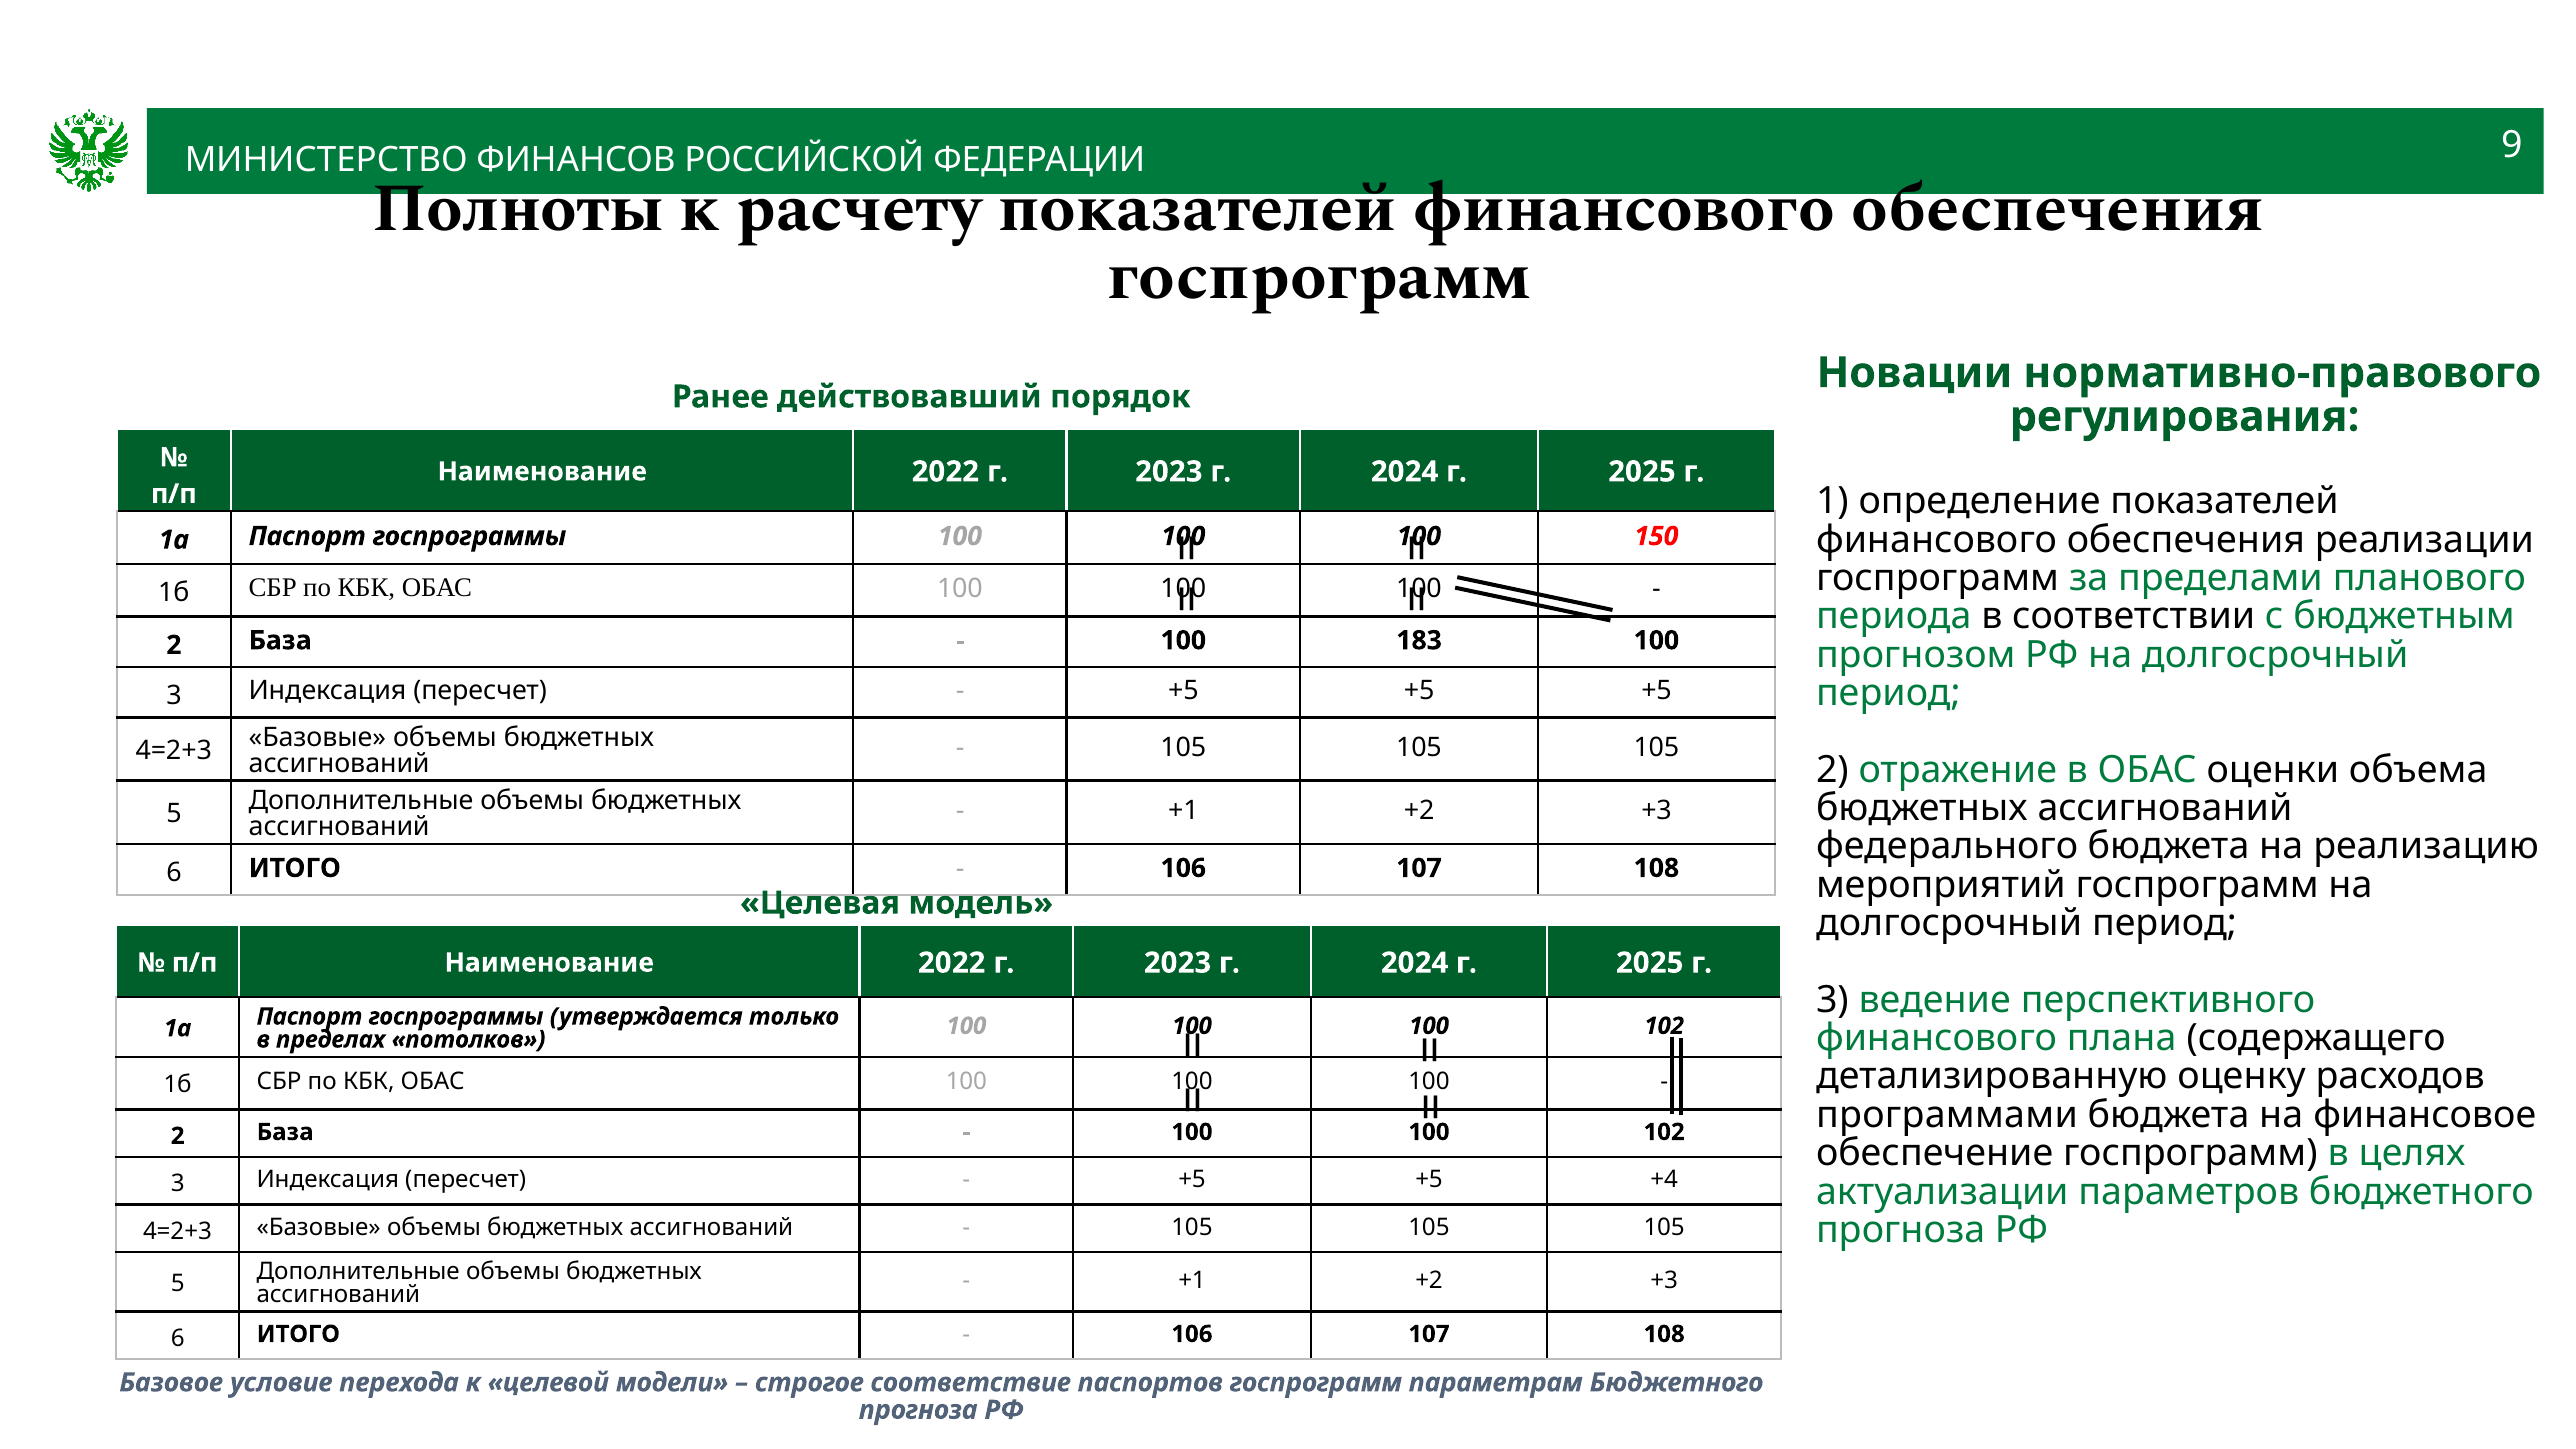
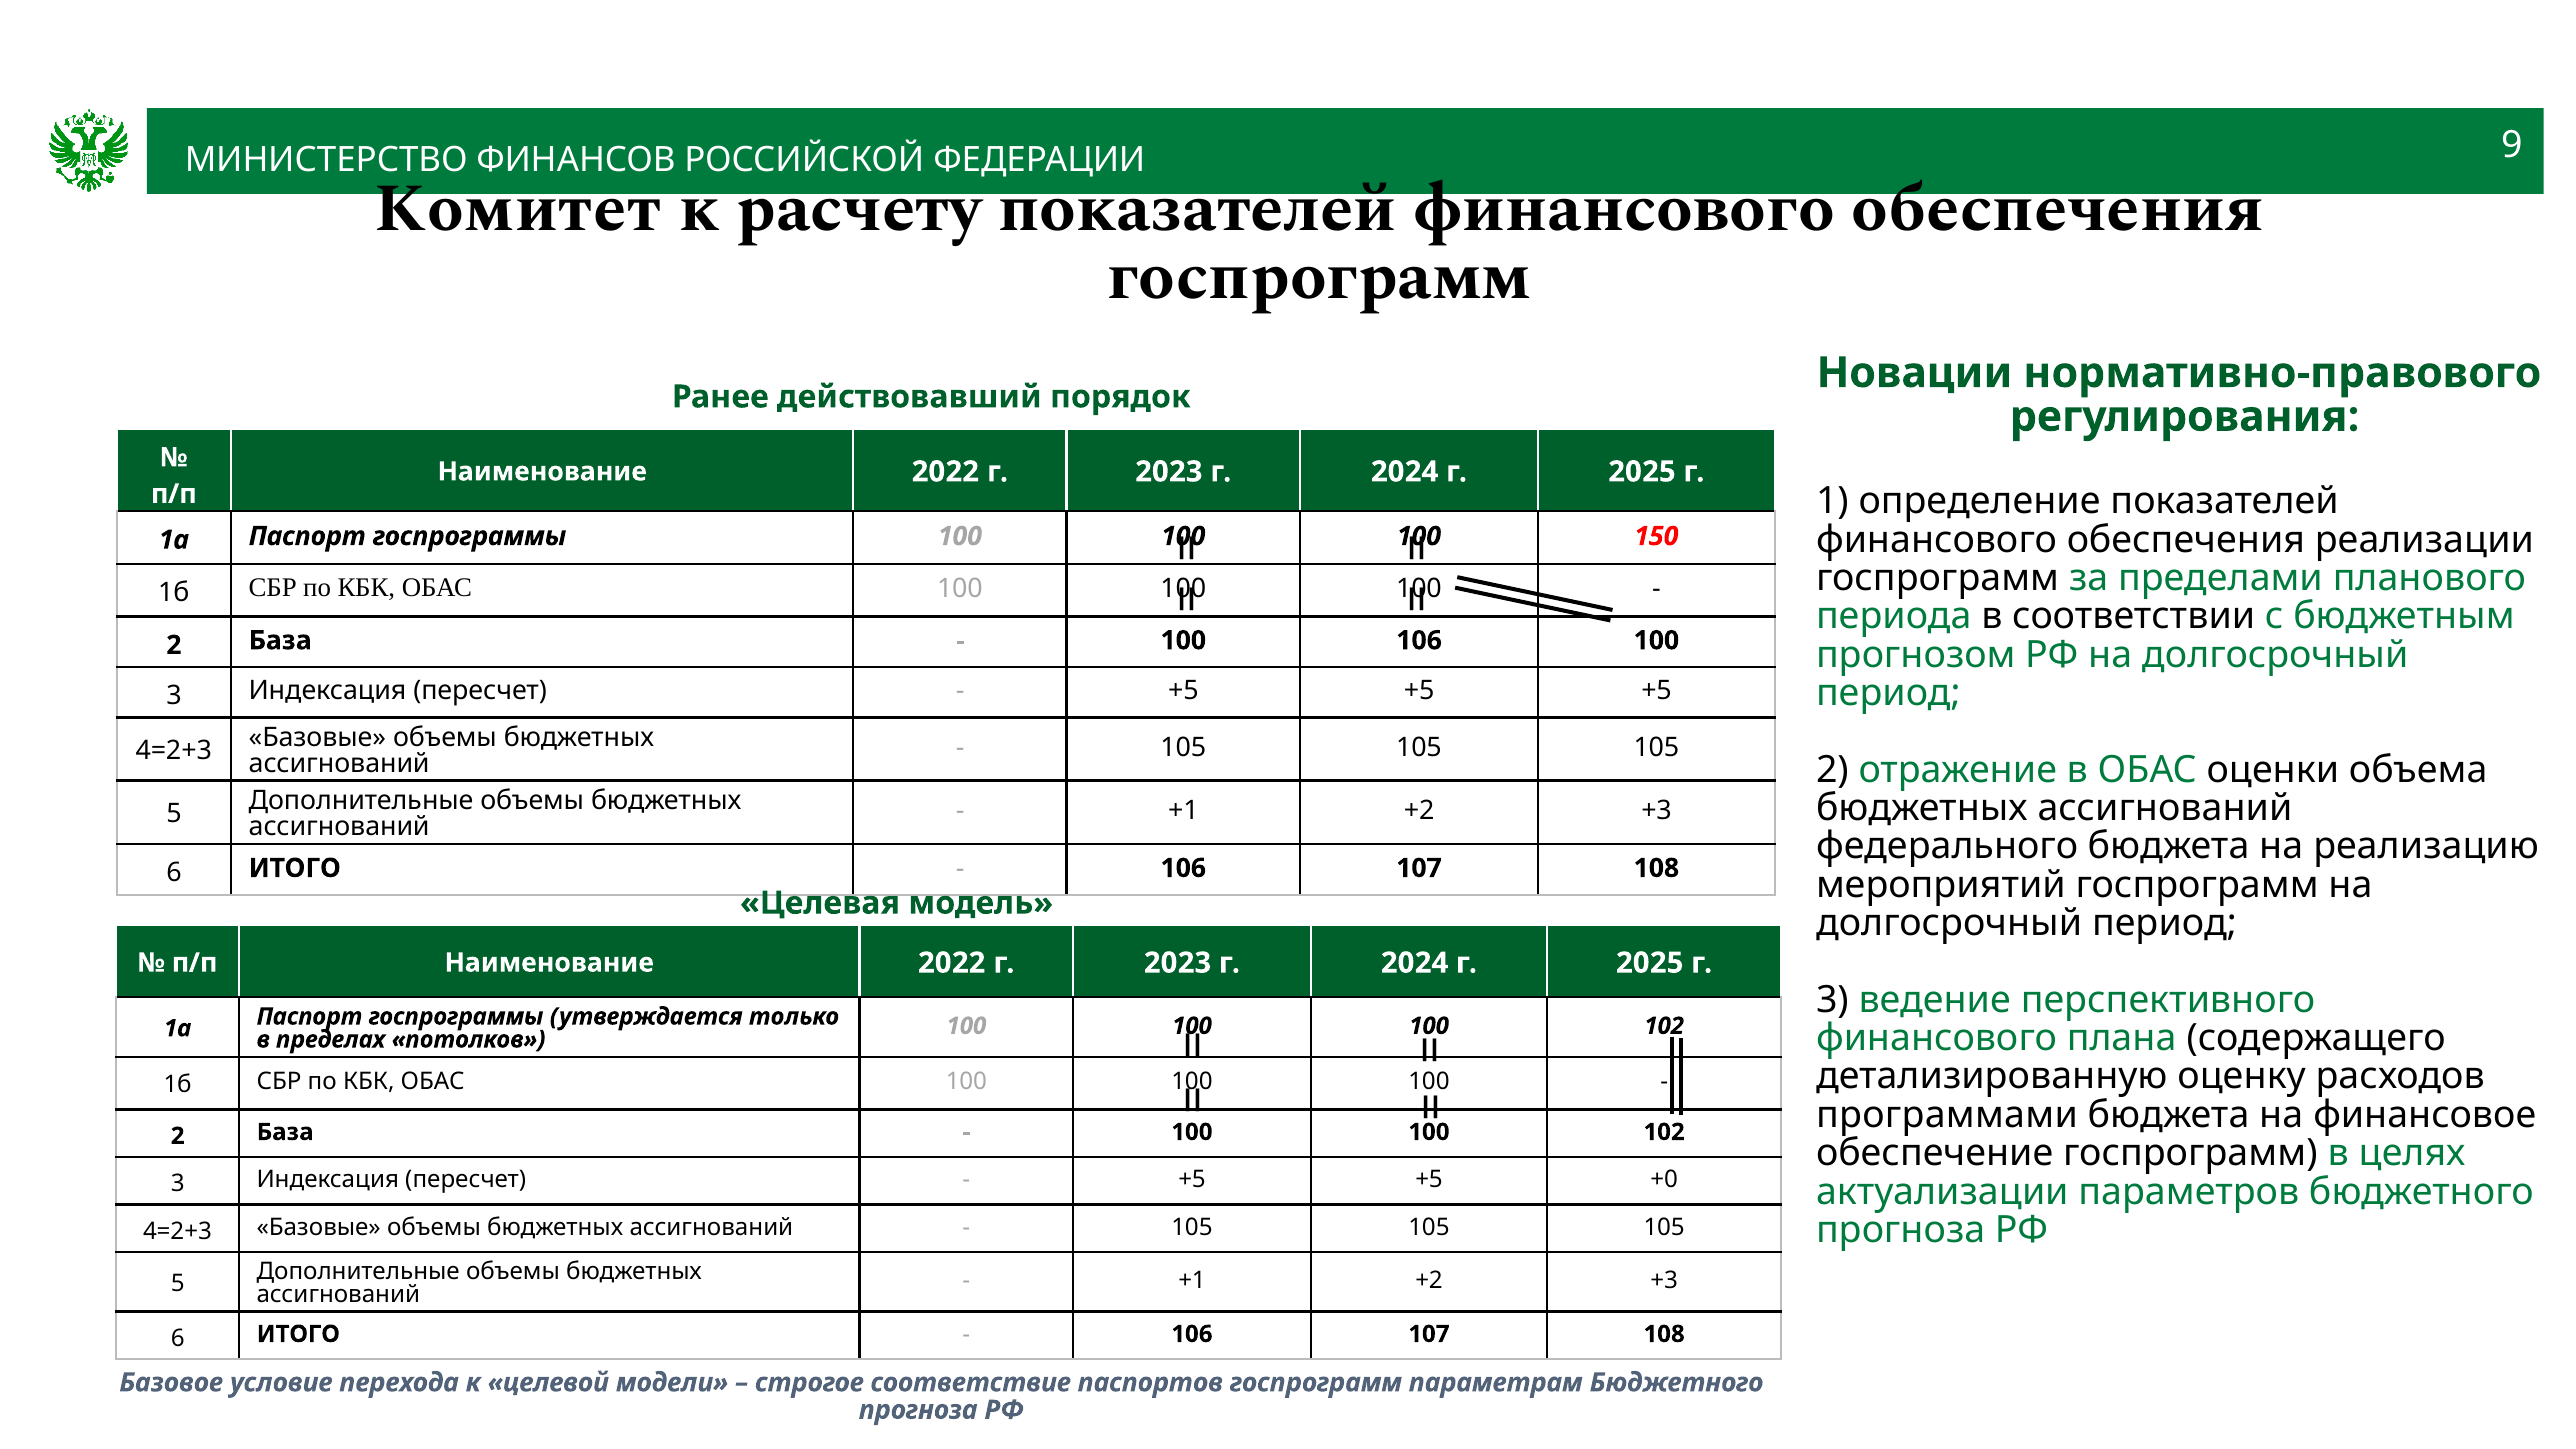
Полноты: Полноты -> Комитет
100 183: 183 -> 106
+4: +4 -> +0
